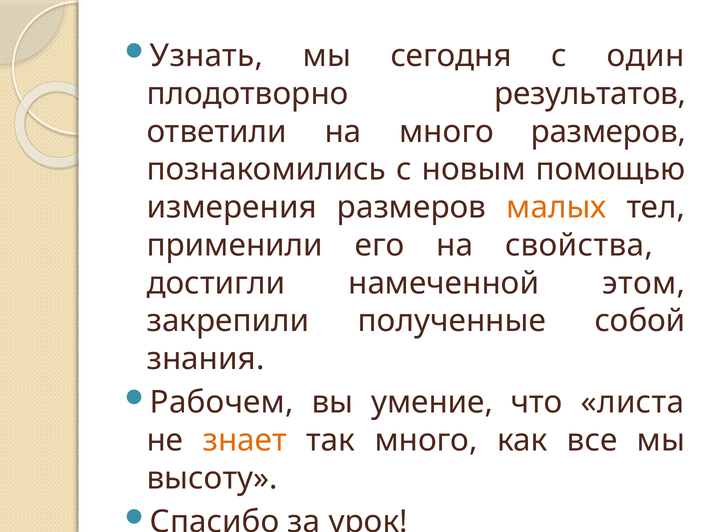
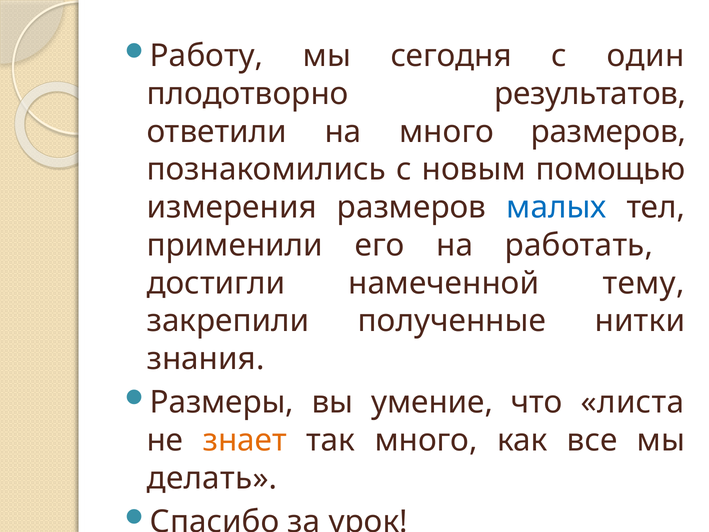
Узнать: Узнать -> Работу
малых colour: orange -> blue
свойства: свойства -> работать
этом: этом -> тему
собой: собой -> нитки
Рабочем: Рабочем -> Размеры
высоту: высоту -> делать
